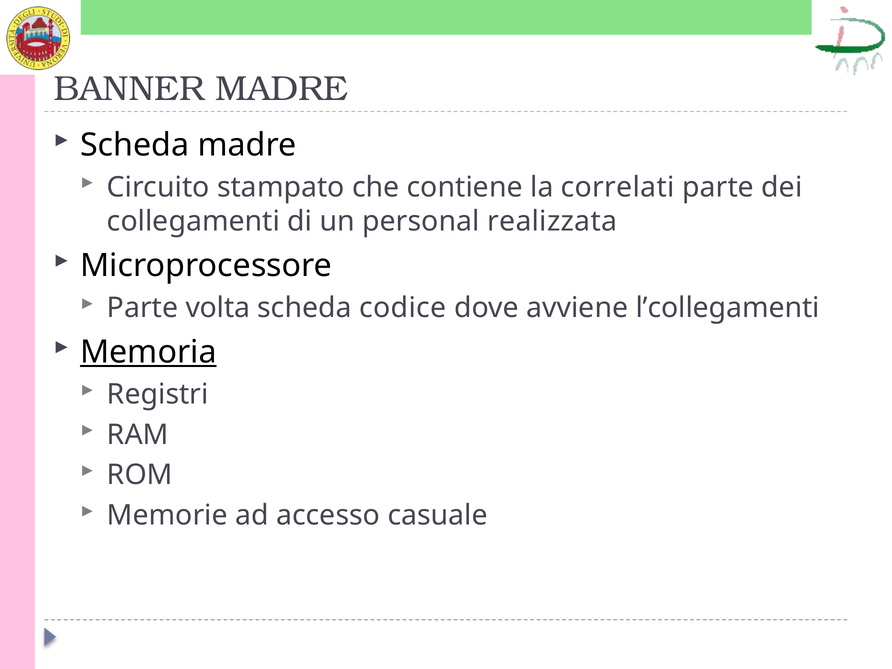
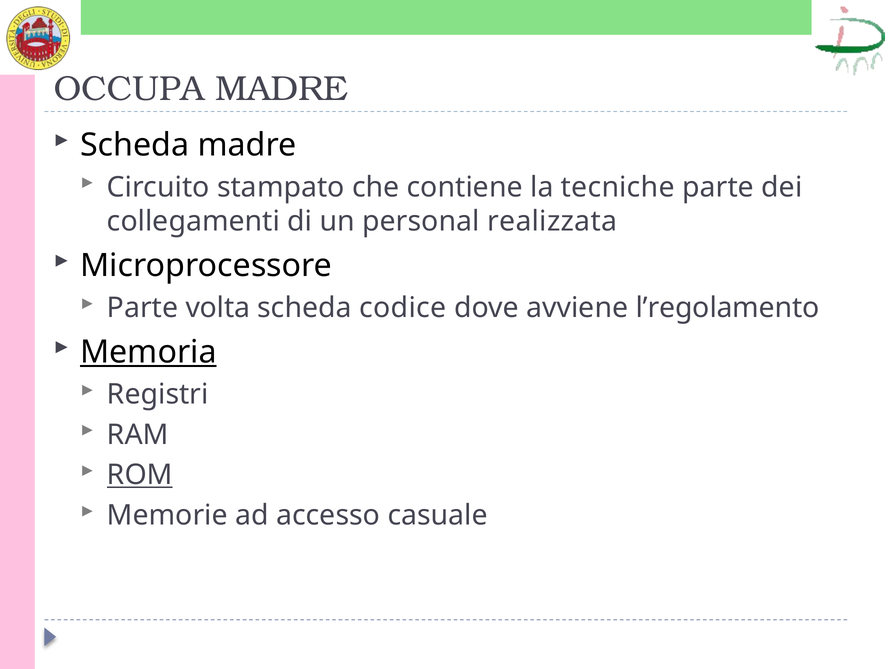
BANNER: BANNER -> OCCUPA
correlati: correlati -> tecniche
l’collegamenti: l’collegamenti -> l’regolamento
ROM underline: none -> present
